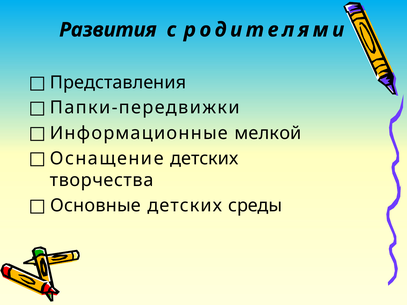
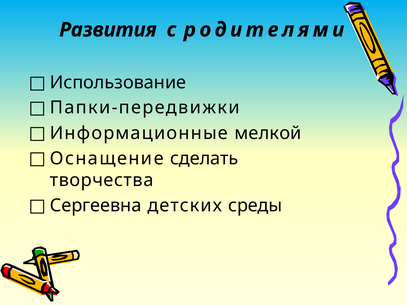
Представления: Представления -> Использование
Оснащение детских: детских -> сделать
Основные: Основные -> Сергеевна
